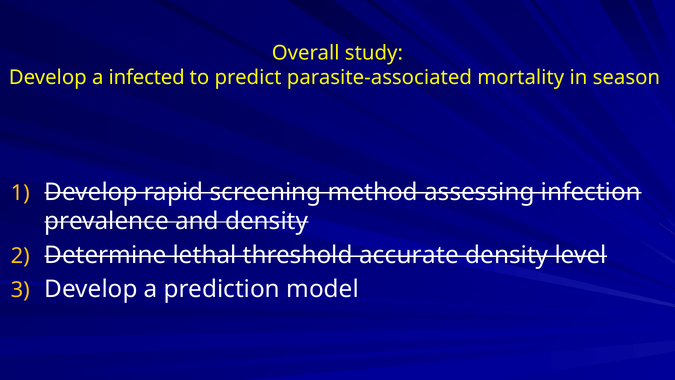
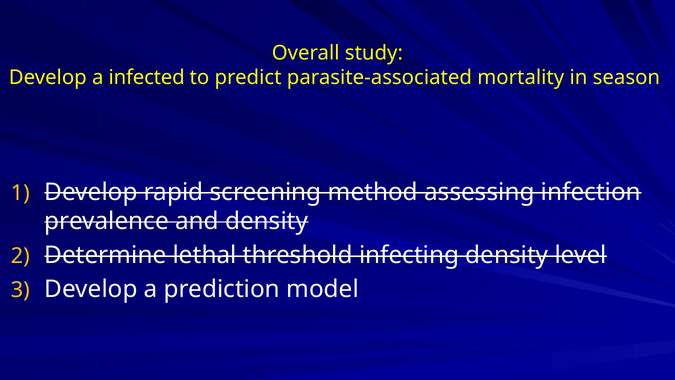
accurate: accurate -> infecting
